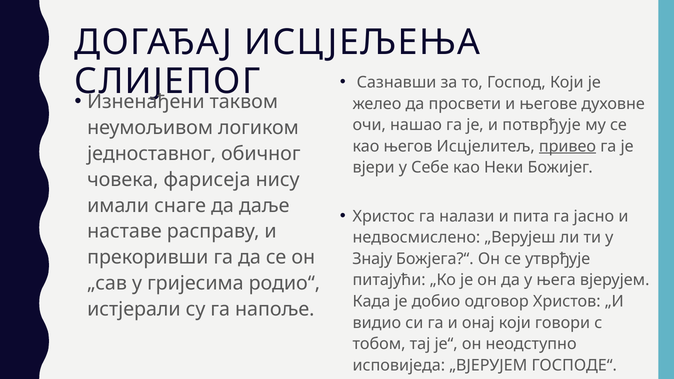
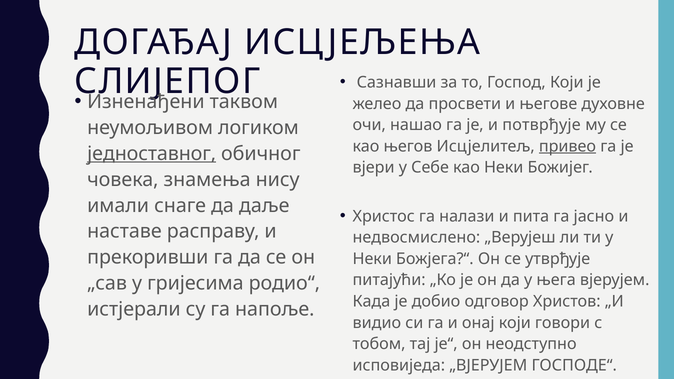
једноставног underline: none -> present
фарисеја: фарисеја -> знамења
Знају at (372, 259): Знају -> Неки
